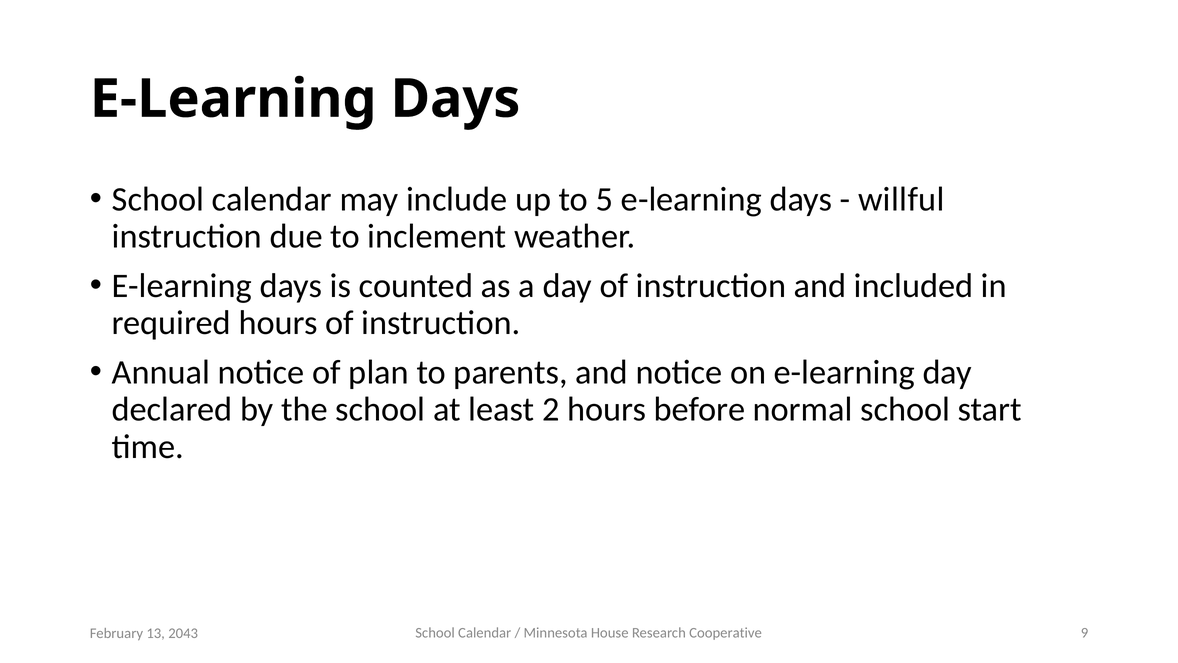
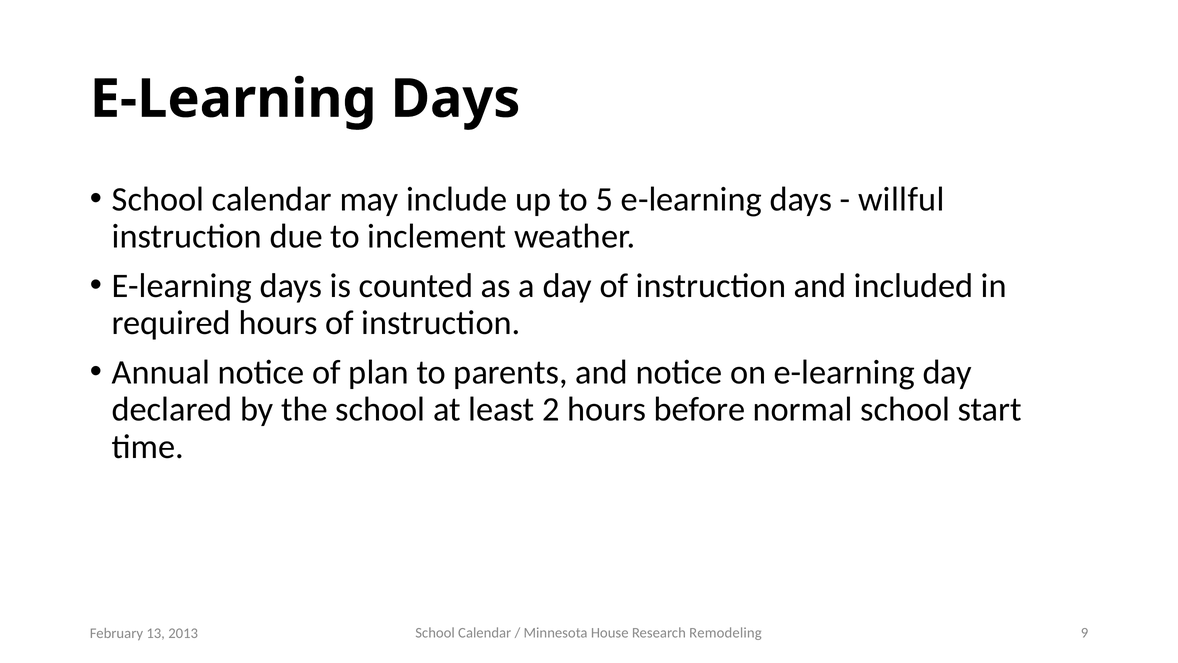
Cooperative: Cooperative -> Remodeling
2043: 2043 -> 2013
